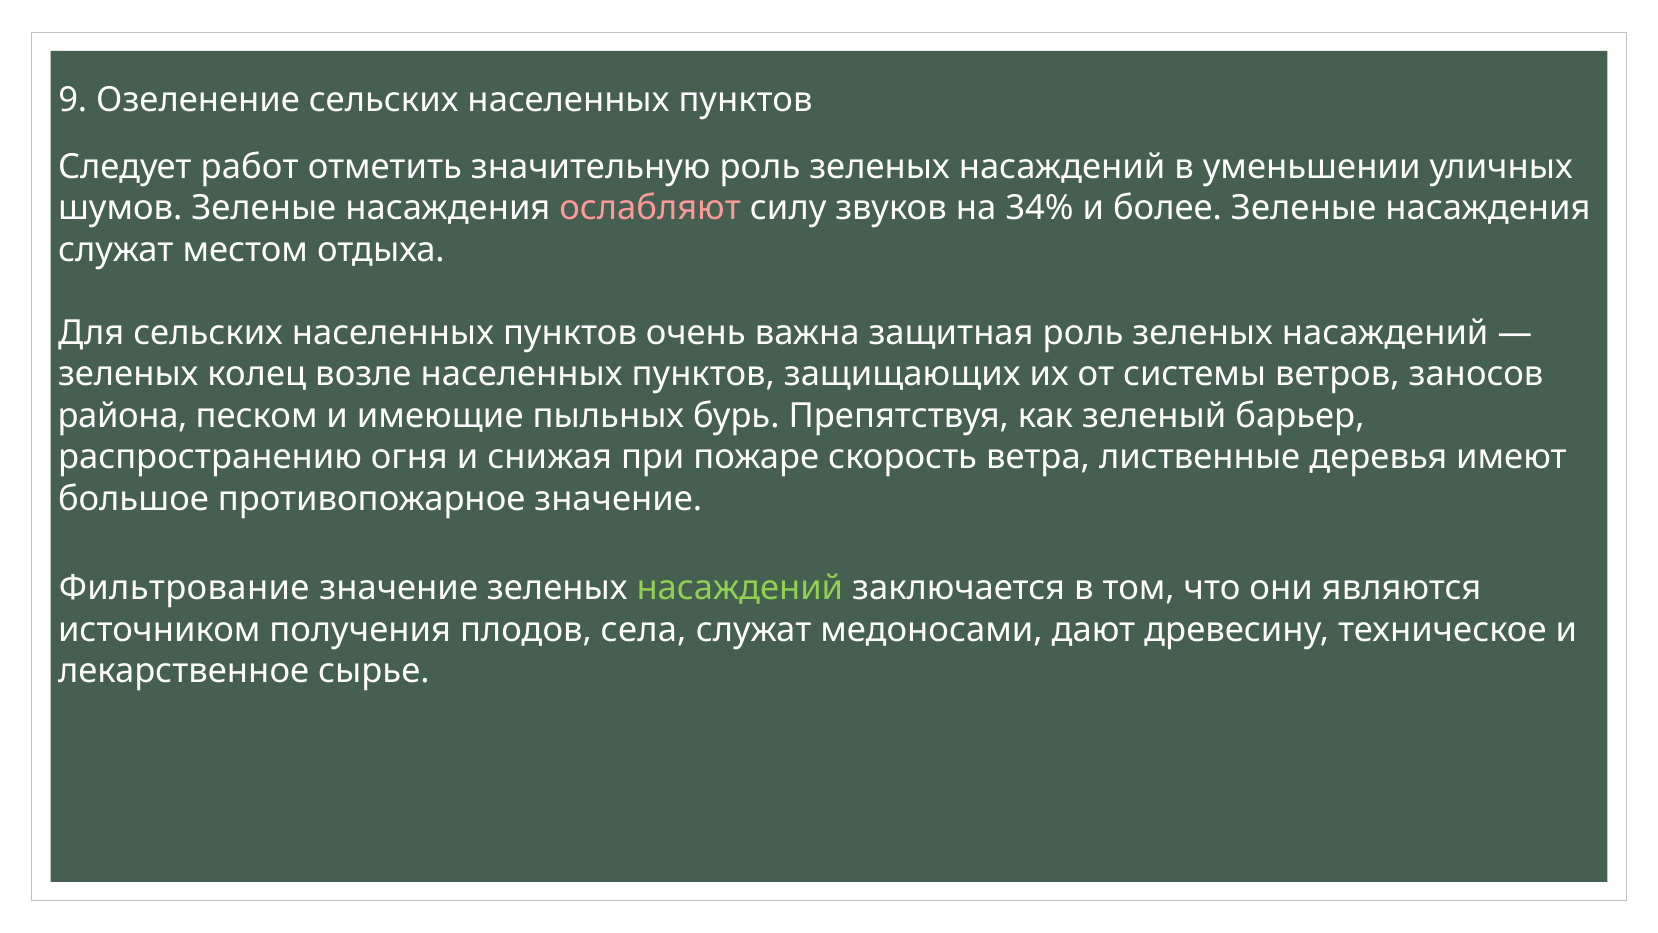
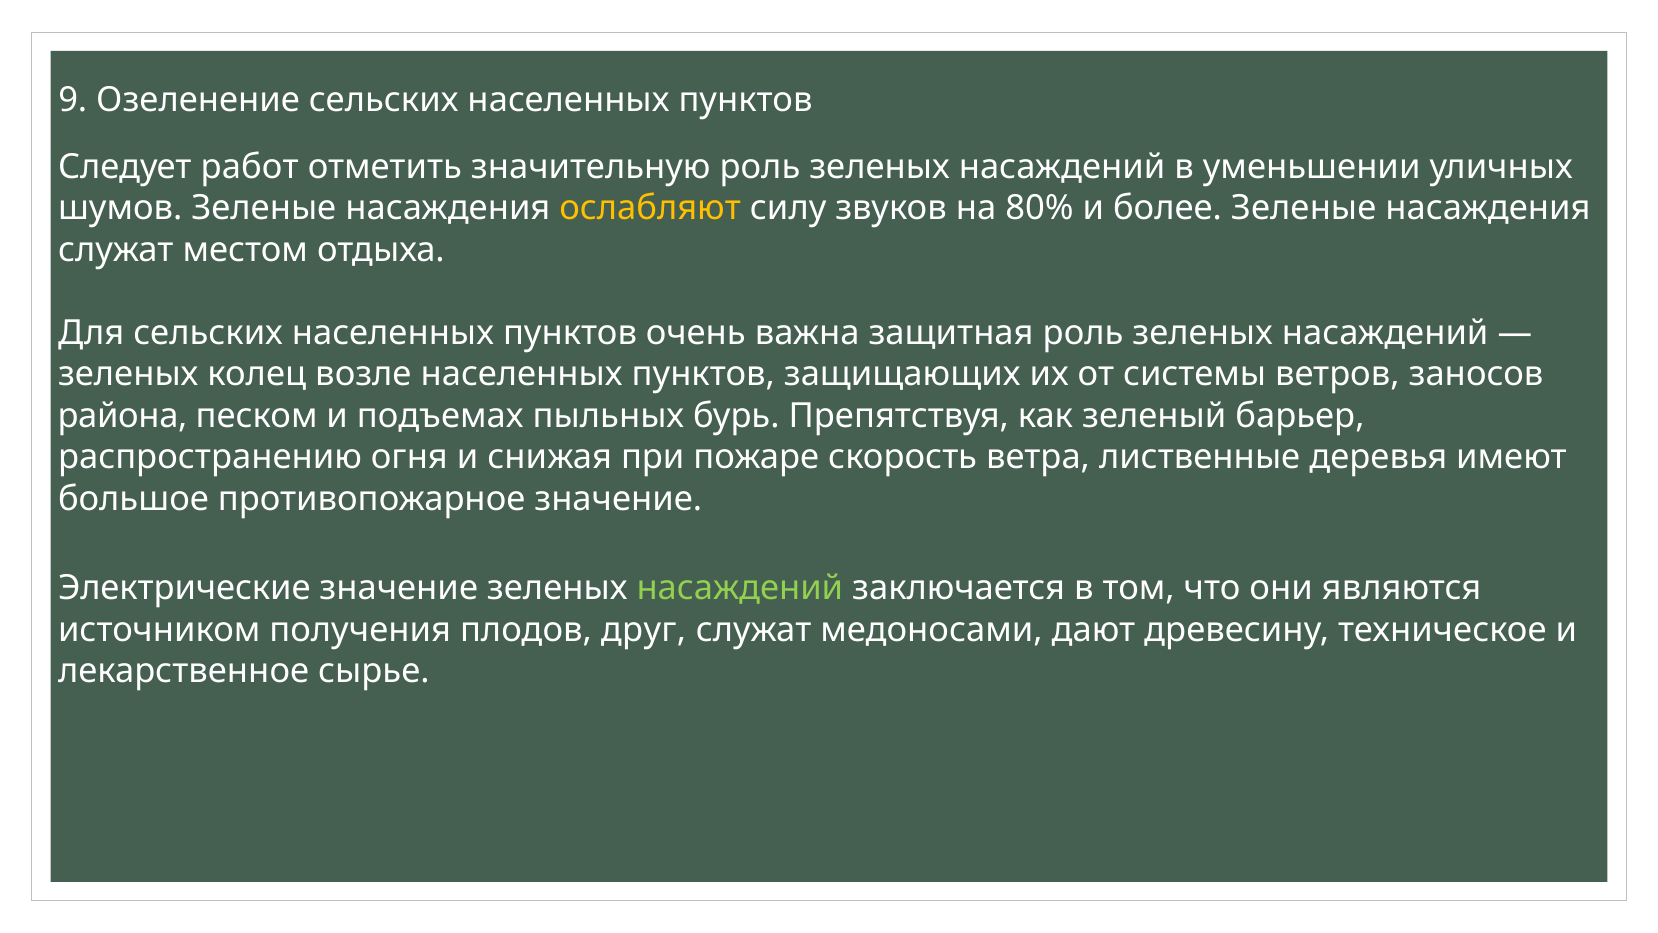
ослабляют colour: pink -> yellow
34%: 34% -> 80%
имеющие: имеющие -> подъемах
Фильтрование: Фильтрование -> Электрические
села: села -> друг
